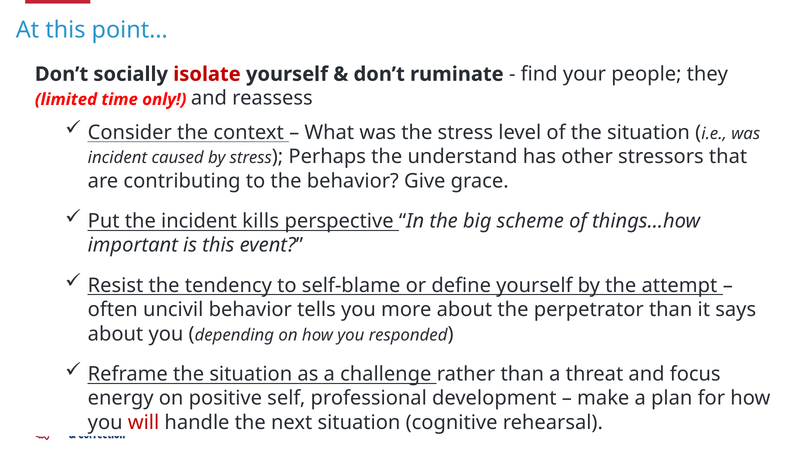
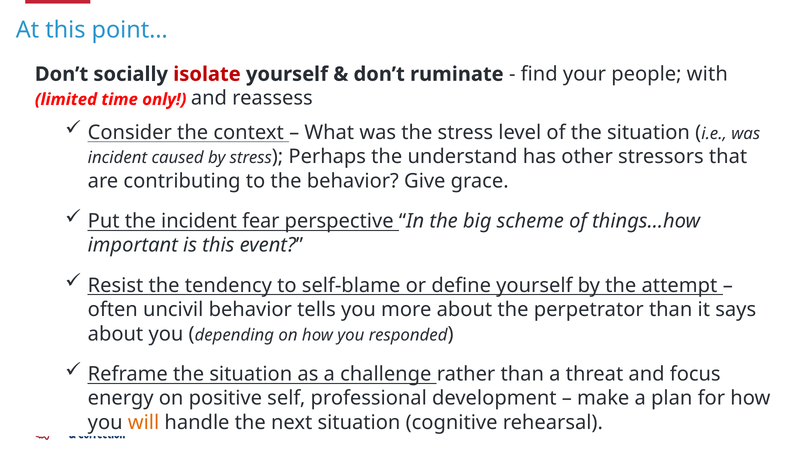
they: they -> with
kills: kills -> fear
will colour: red -> orange
